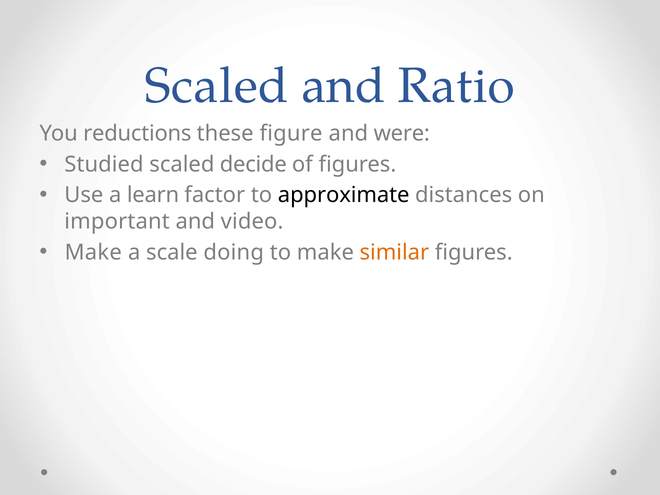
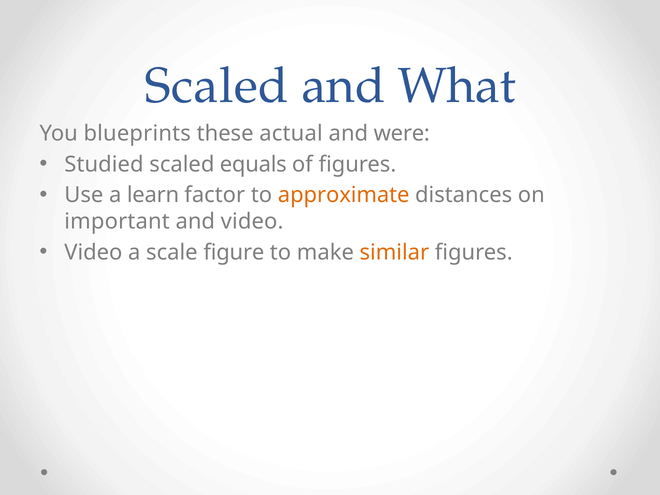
Ratio: Ratio -> What
reductions: reductions -> blueprints
figure: figure -> actual
decide: decide -> equals
approximate colour: black -> orange
Make at (93, 252): Make -> Video
doing: doing -> figure
